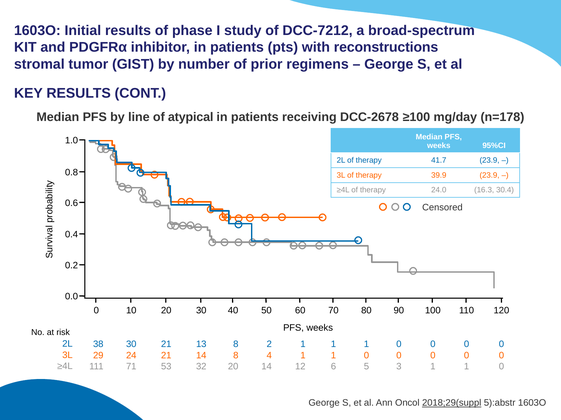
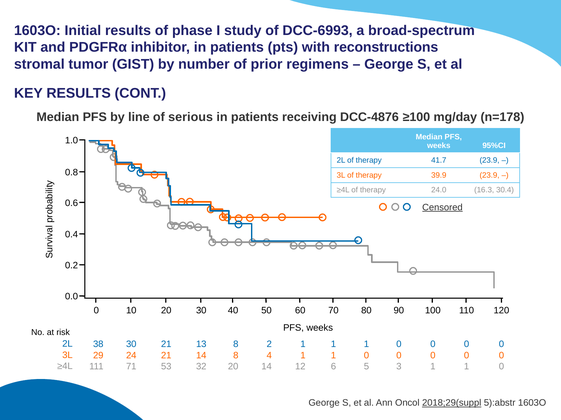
DCC-7212: DCC-7212 -> DCC-6993
atypical: atypical -> serious
DCC-2678: DCC-2678 -> DCC-4876
Censored underline: none -> present
